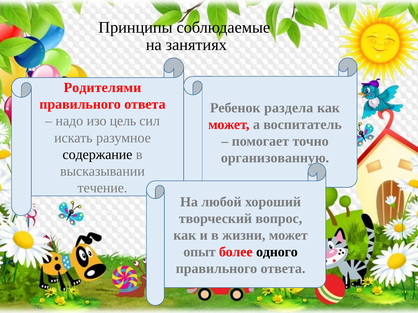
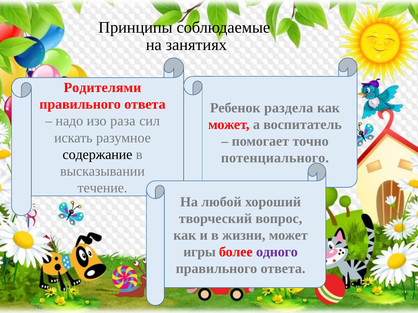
цель: цель -> раза
организованную: организованную -> потенциального
опыт: опыт -> игры
одного colour: black -> purple
